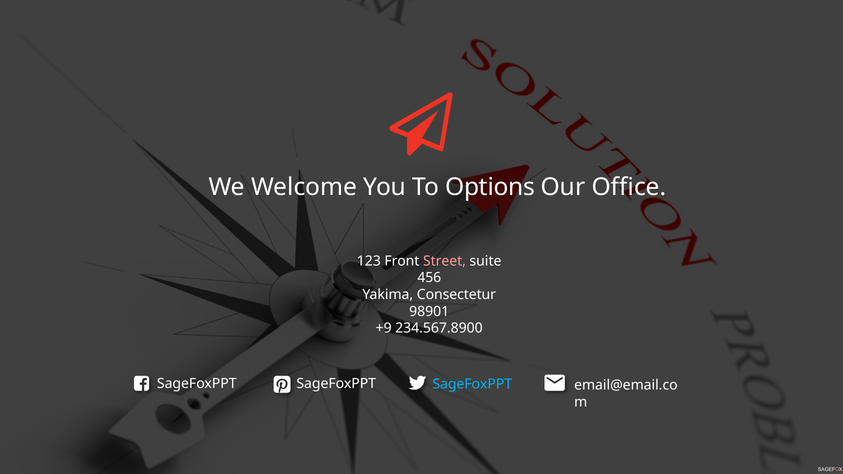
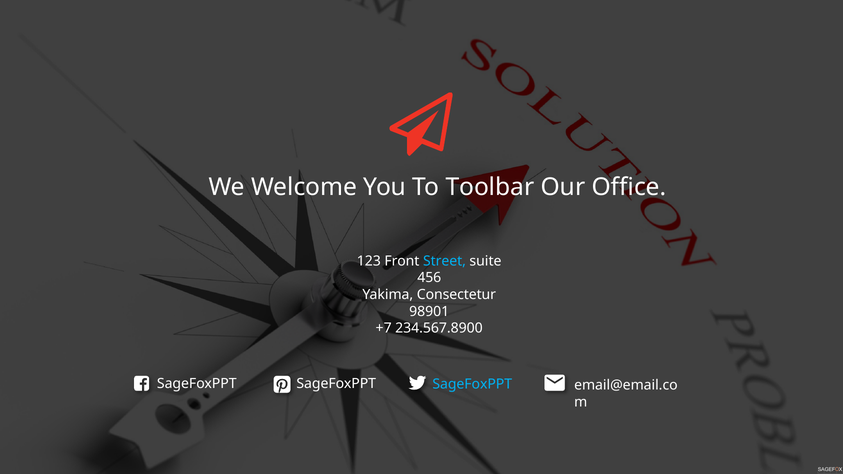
Options: Options -> Toolbar
Street colour: pink -> light blue
+9: +9 -> +7
